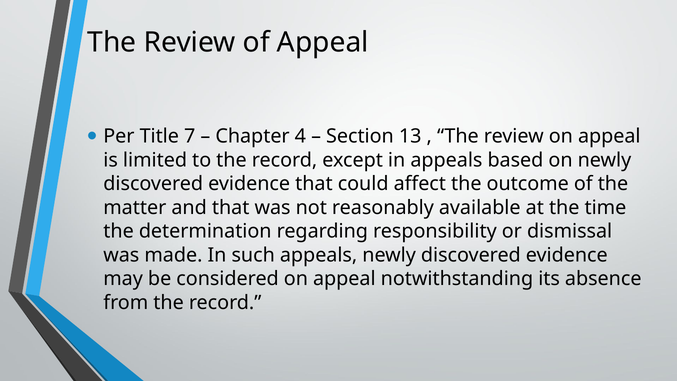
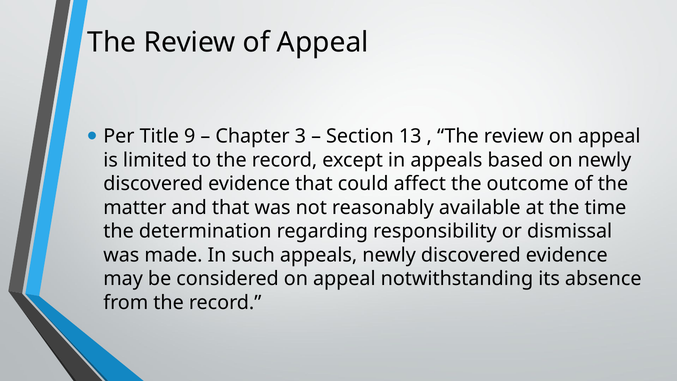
7: 7 -> 9
4: 4 -> 3
